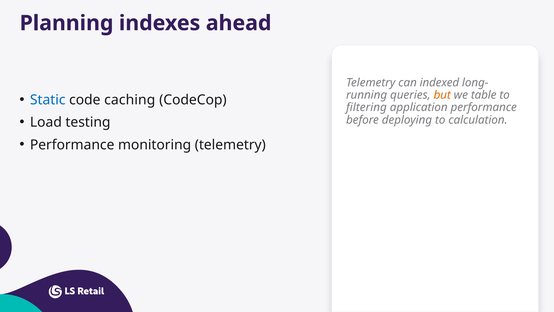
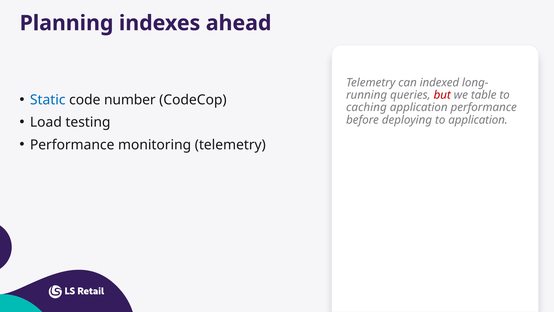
but colour: orange -> red
caching: caching -> number
filtering: filtering -> caching
to calculation: calculation -> application
